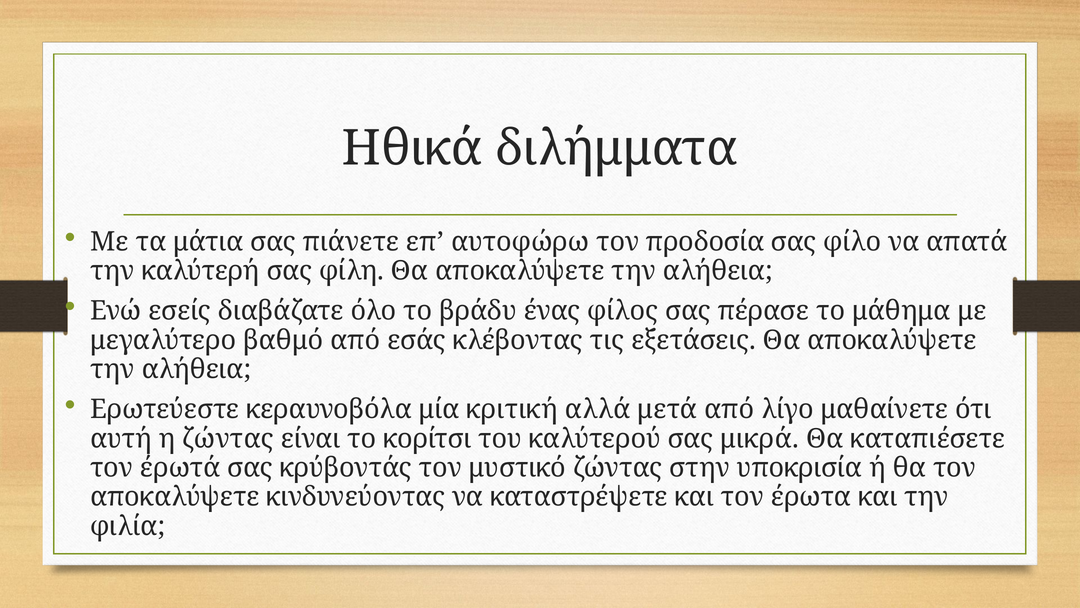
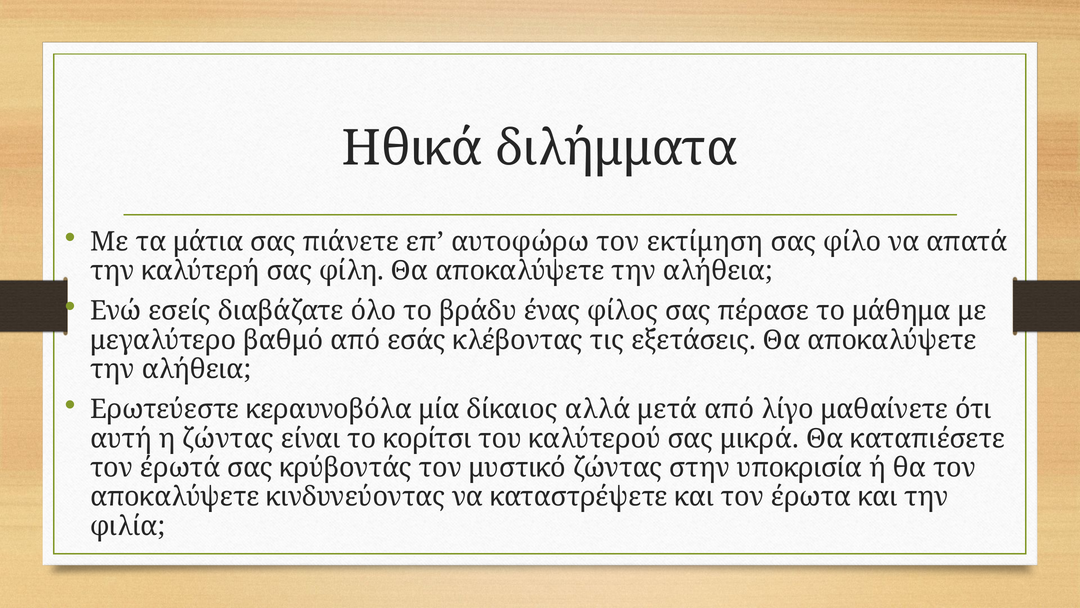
προδοσία: προδοσία -> εκτίμηση
κριτική: κριτική -> δίκαιος
